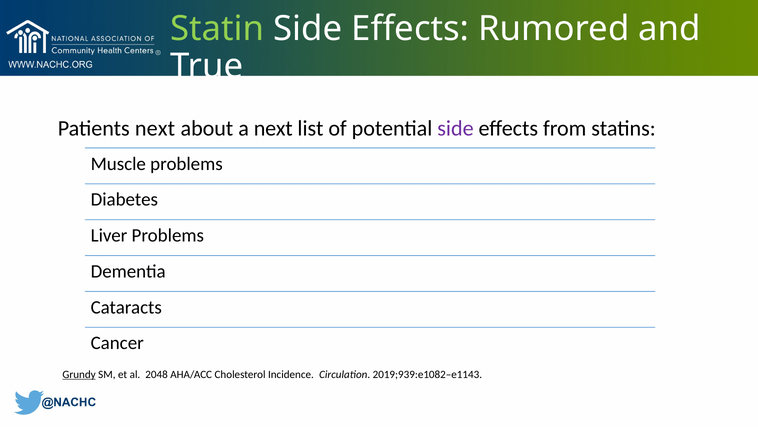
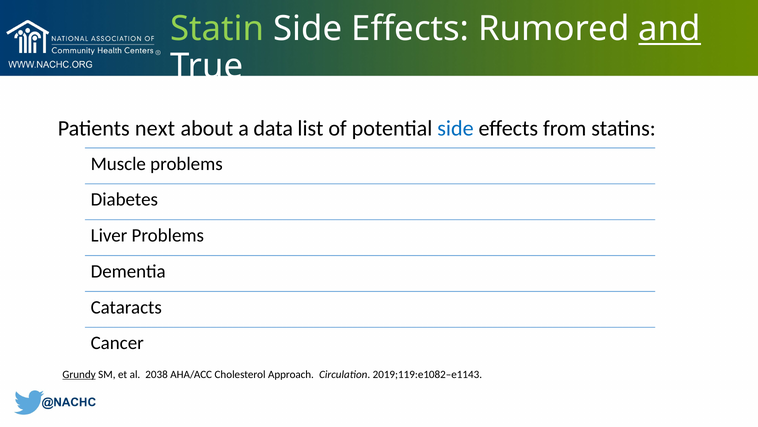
and underline: none -> present
a next: next -> data
side at (455, 128) colour: purple -> blue
2048: 2048 -> 2038
Incidence: Incidence -> Approach
2019;939:e1082–e1143: 2019;939:e1082–e1143 -> 2019;119:e1082–e1143
